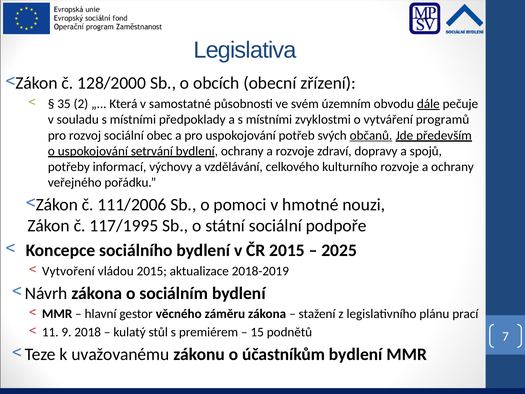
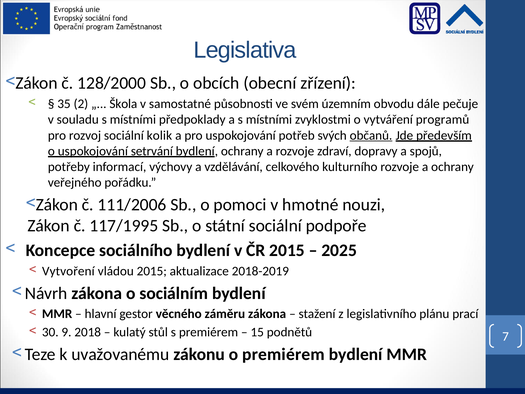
Která: Která -> Škola
dále underline: present -> none
obec: obec -> kolik
11: 11 -> 30
o účastníkům: účastníkům -> premiérem
